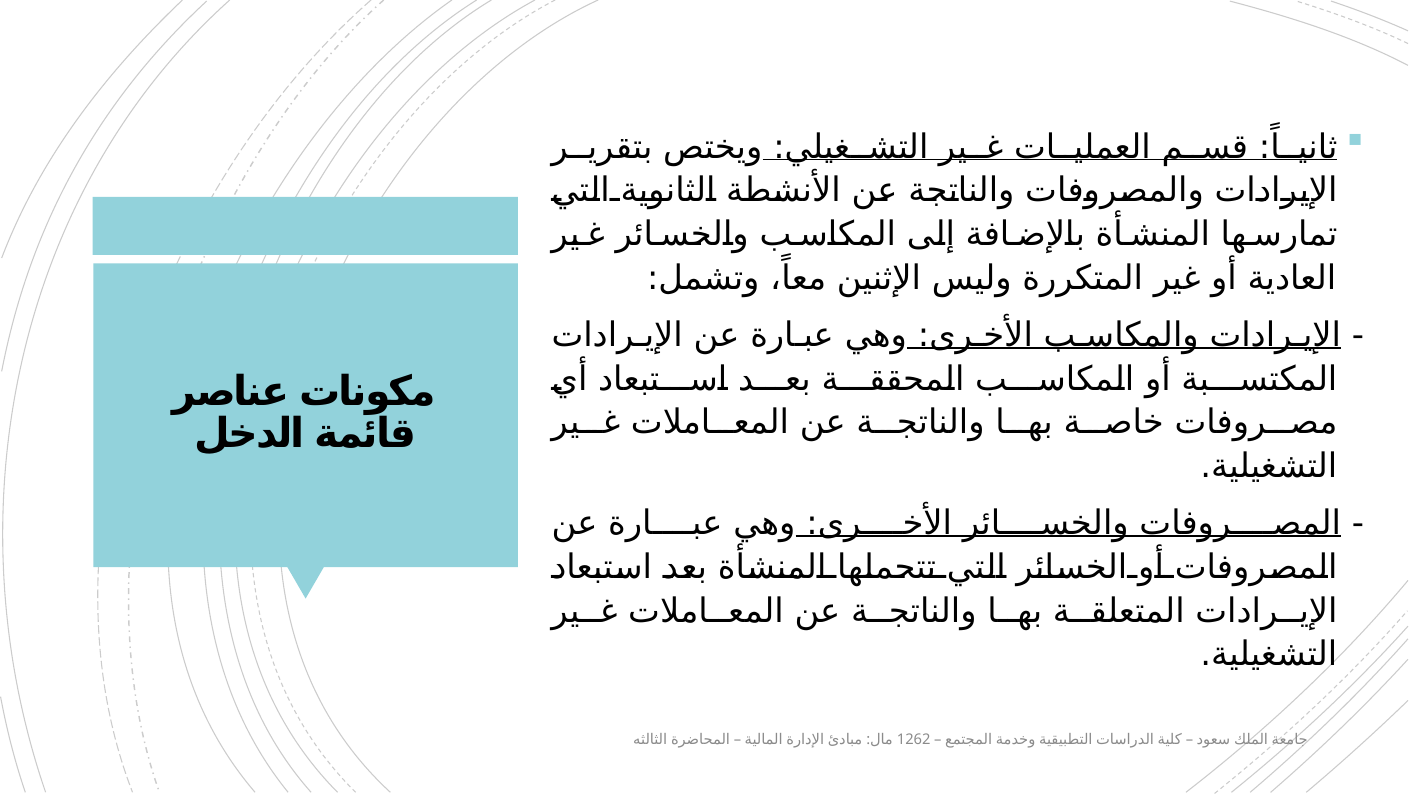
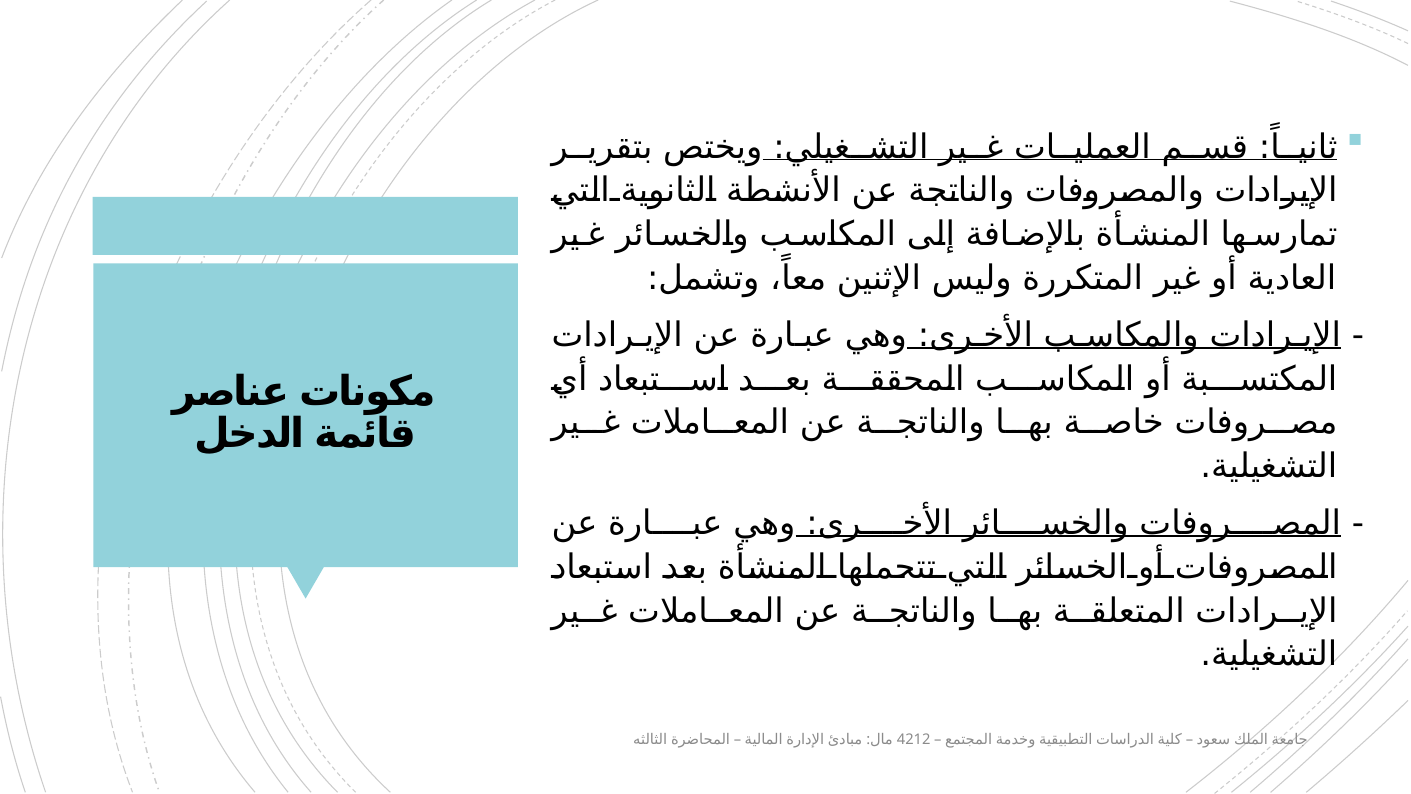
1262: 1262 -> 4212
